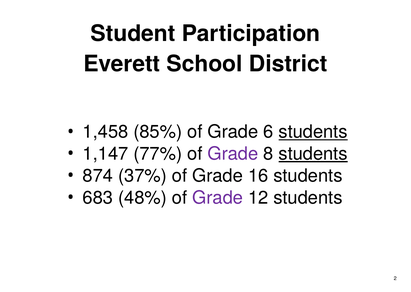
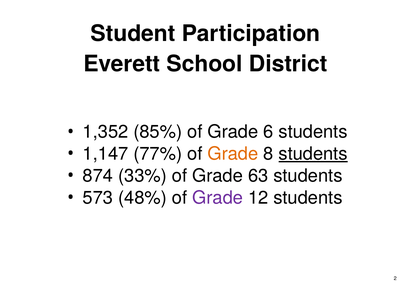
1,458: 1,458 -> 1,352
students at (313, 132) underline: present -> none
Grade at (233, 154) colour: purple -> orange
37%: 37% -> 33%
16: 16 -> 63
683: 683 -> 573
